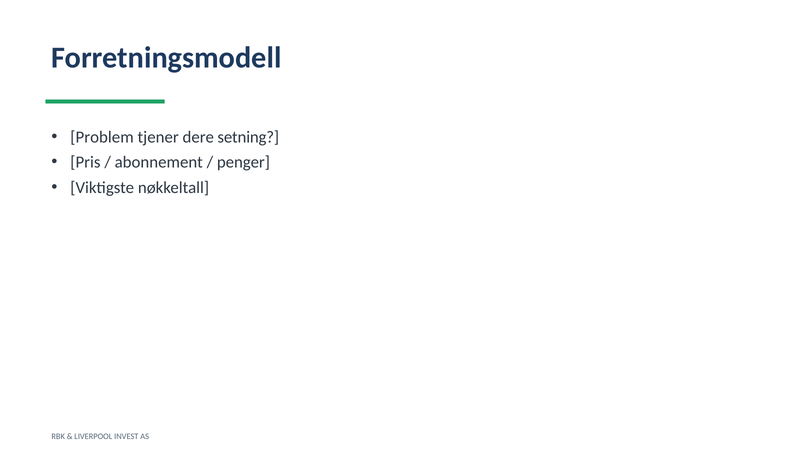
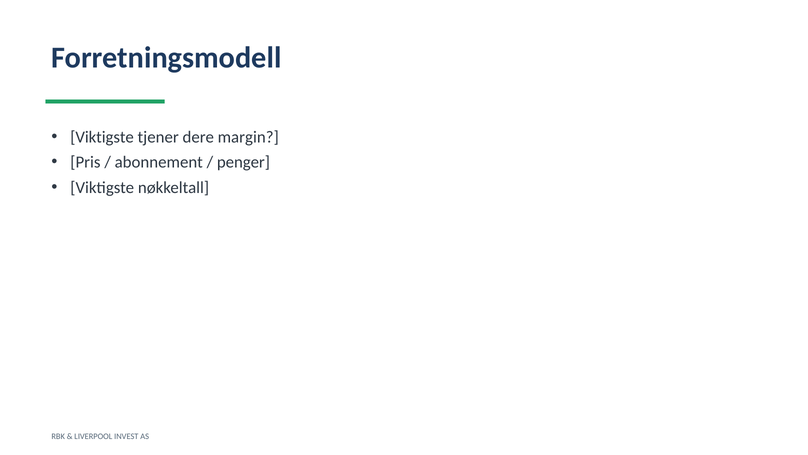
Problem at (102, 137): Problem -> Viktigste
setning: setning -> margin
